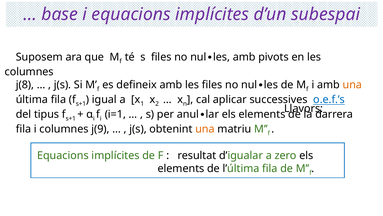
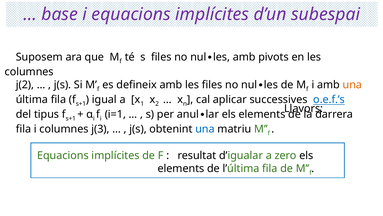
j(8: j(8 -> j(2
j(9: j(9 -> j(3
una at (205, 129) colour: orange -> blue
